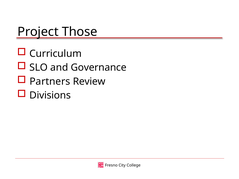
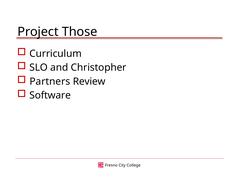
Governance: Governance -> Christopher
Divisions: Divisions -> Software
